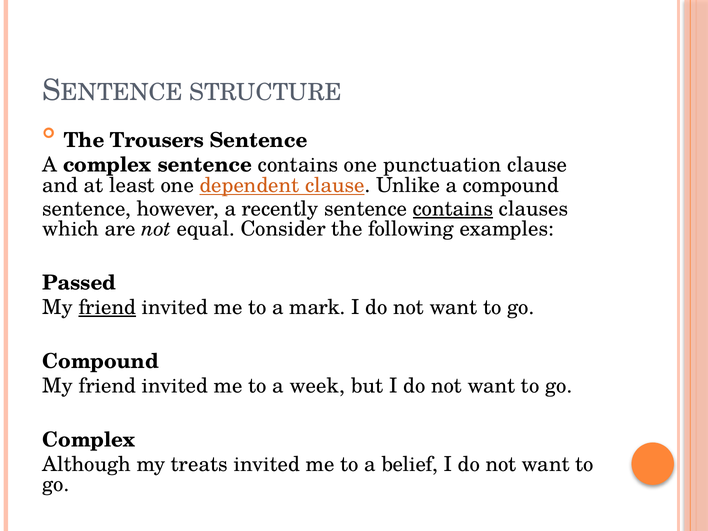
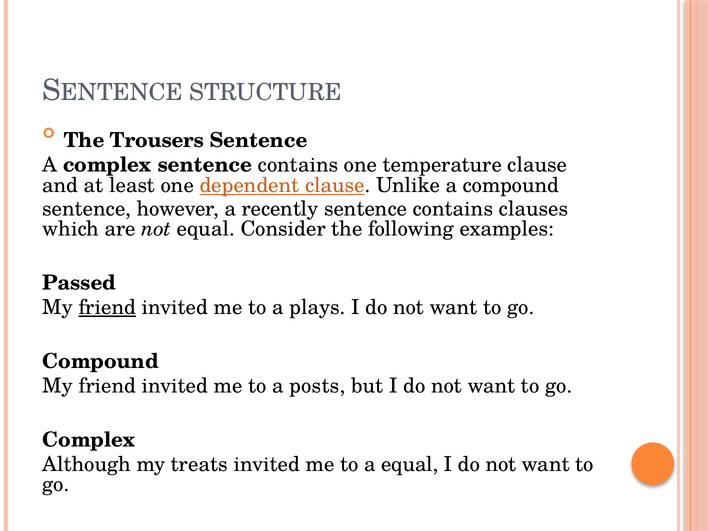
punctuation: punctuation -> temperature
contains at (453, 209) underline: present -> none
mark: mark -> plays
week: week -> posts
a belief: belief -> equal
